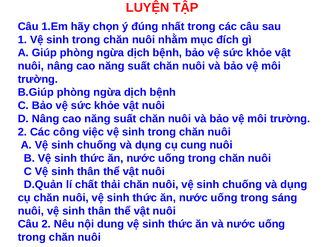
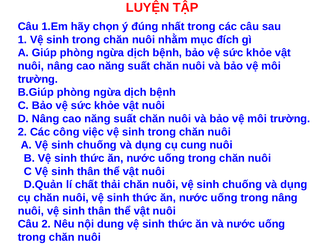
trong sáng: sáng -> nâng
